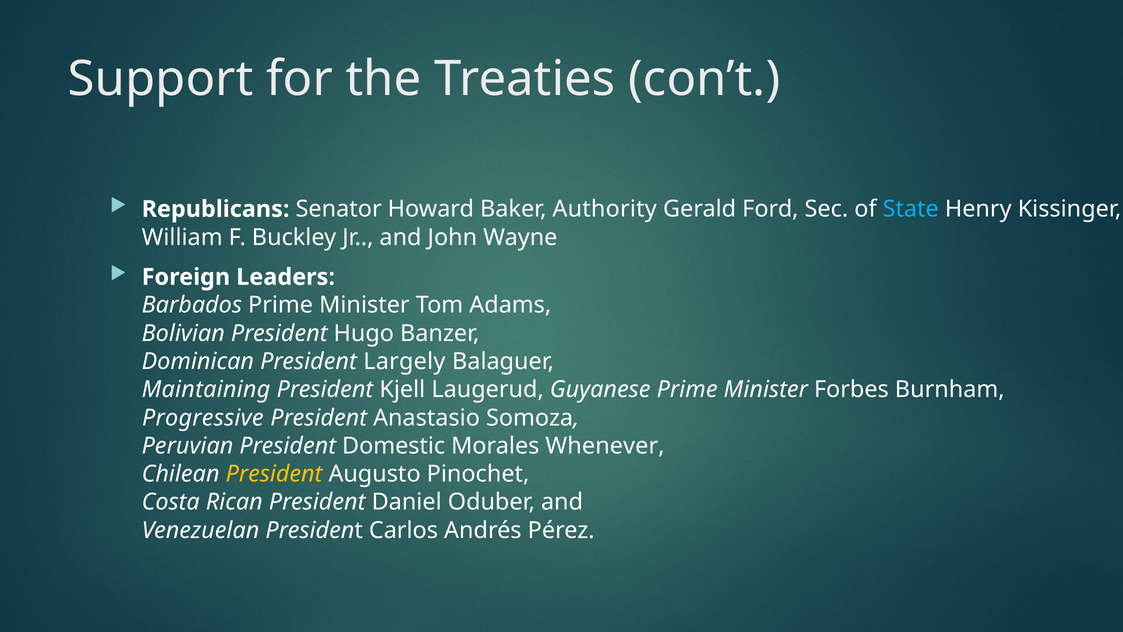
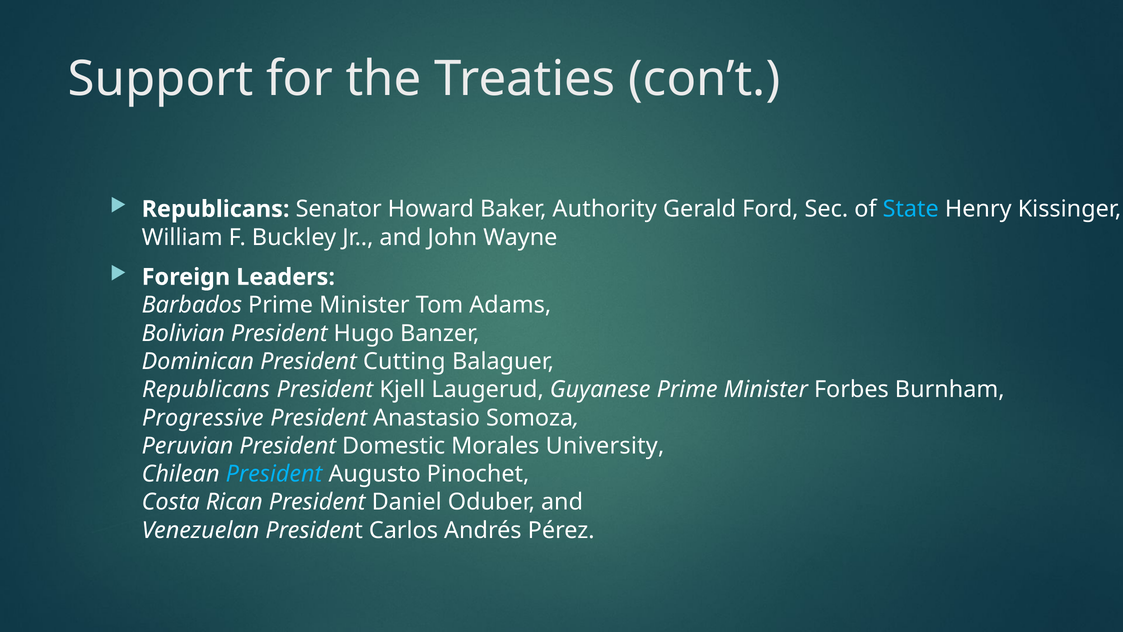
Largely: Largely -> Cutting
Maintaining at (206, 389): Maintaining -> Republicans
Whenever: Whenever -> University
President at (274, 474) colour: yellow -> light blue
